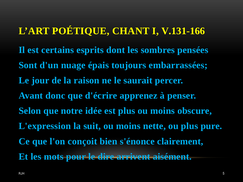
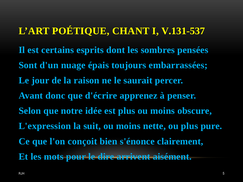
V.131-166: V.131-166 -> V.131-537
